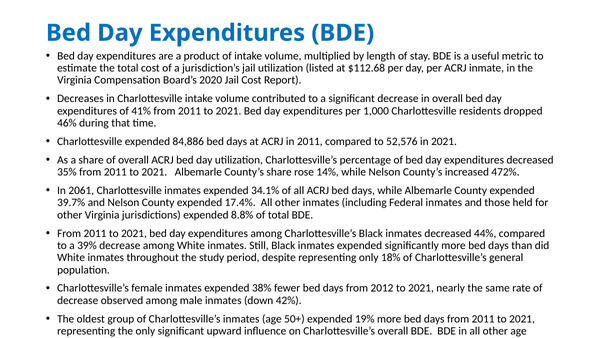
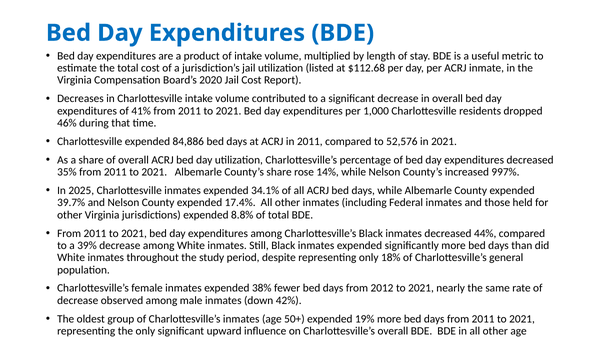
472%: 472% -> 997%
2061: 2061 -> 2025
